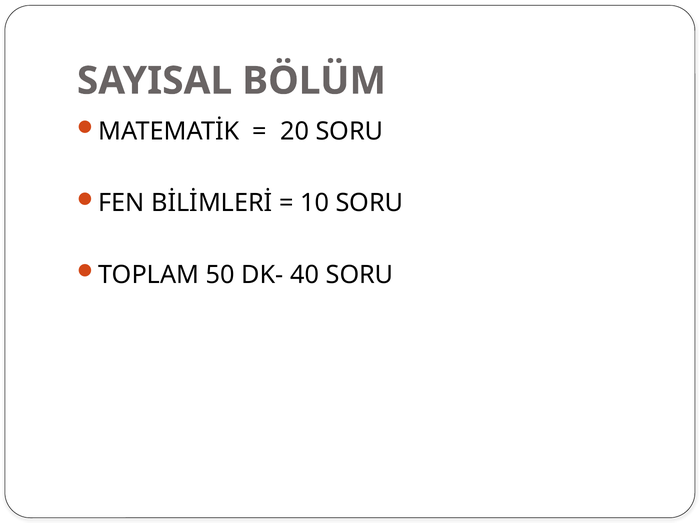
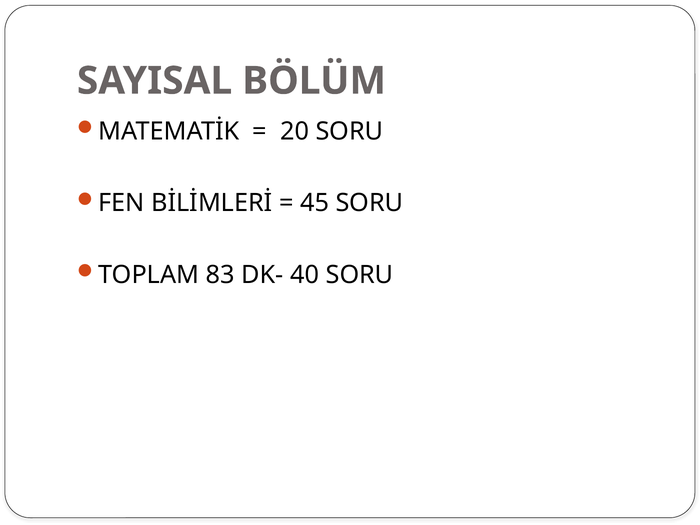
10: 10 -> 45
50: 50 -> 83
